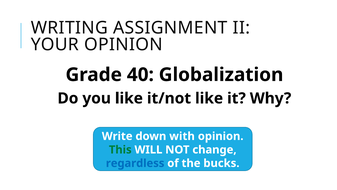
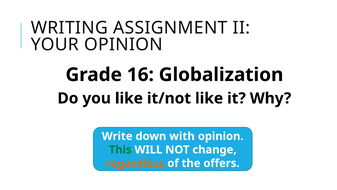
40: 40 -> 16
regardless colour: blue -> orange
bucks: bucks -> offers
